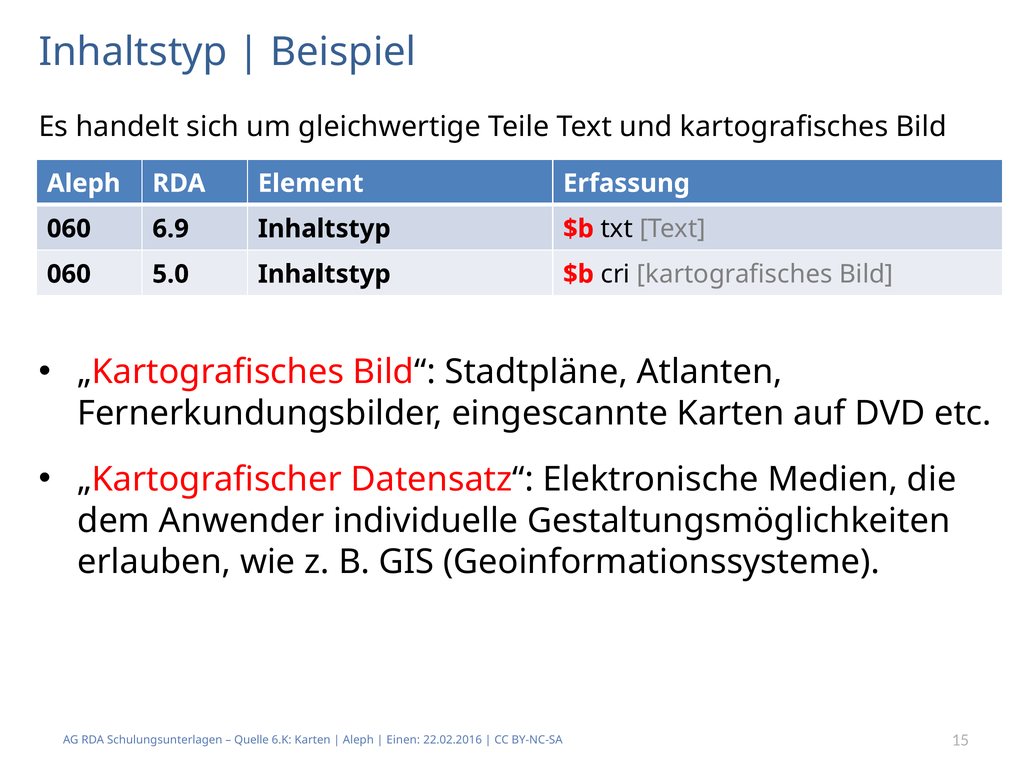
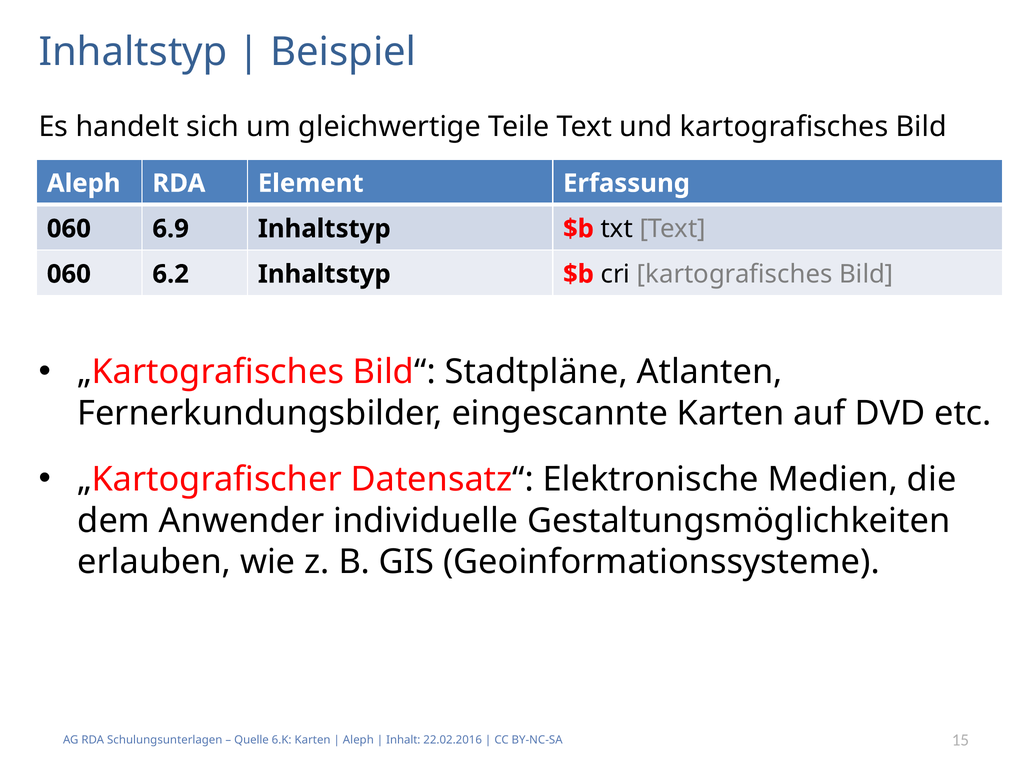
5.0: 5.0 -> 6.2
Einen: Einen -> Inhalt
